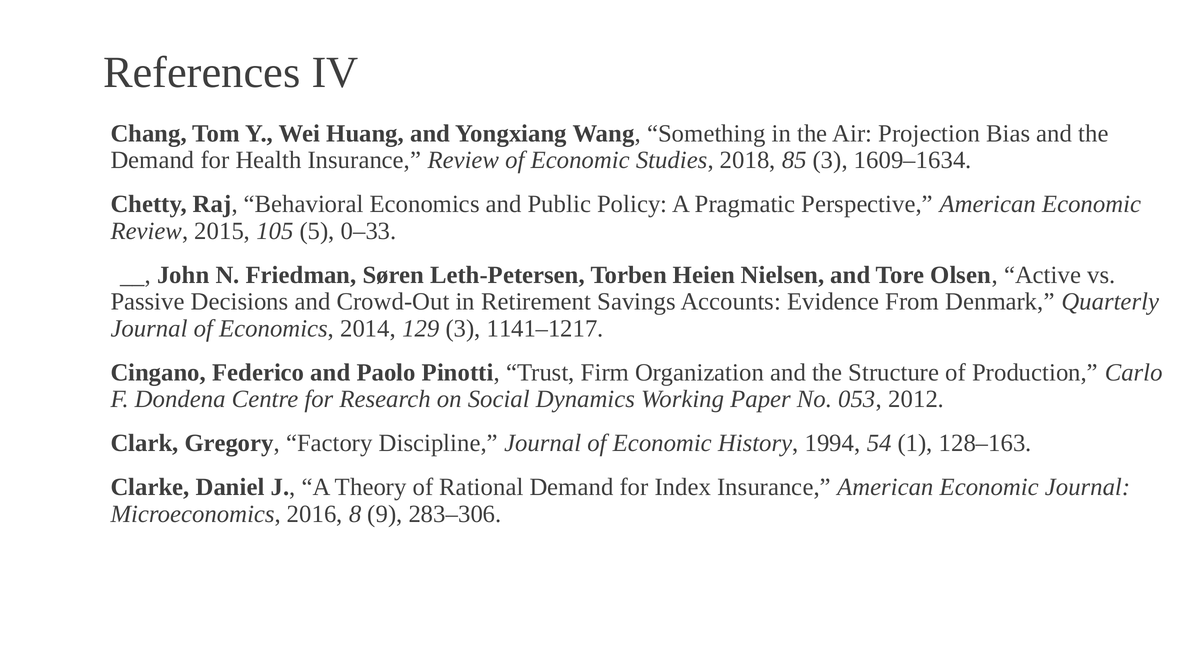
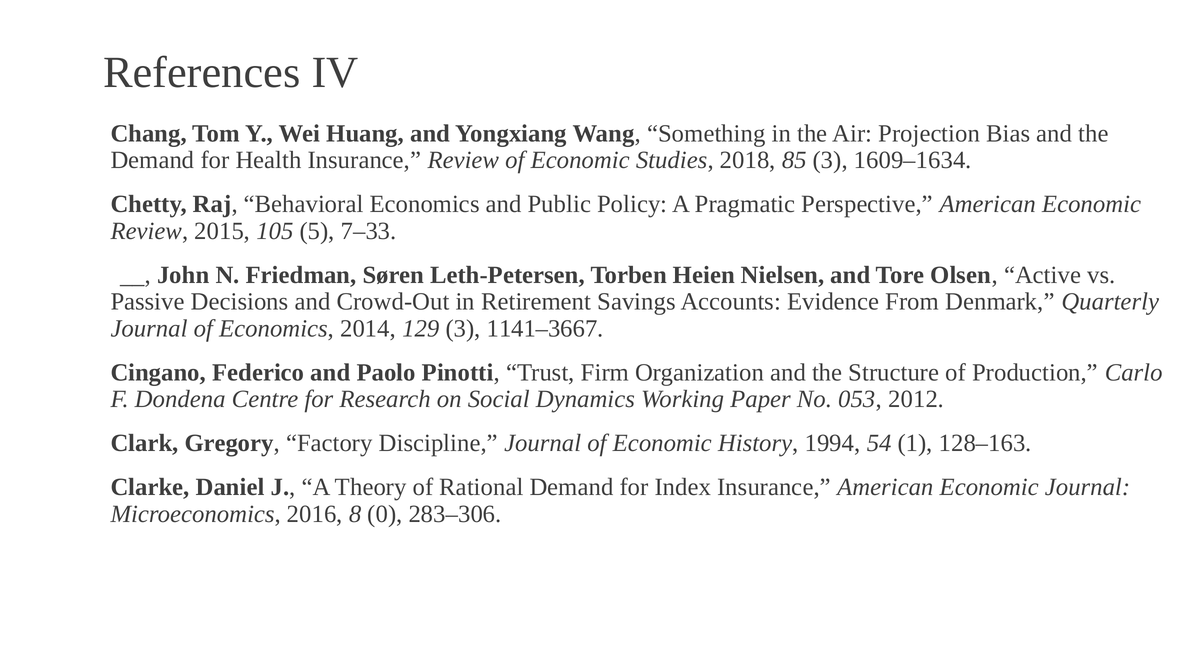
0–33: 0–33 -> 7–33
1141–1217: 1141–1217 -> 1141–3667
9: 9 -> 0
